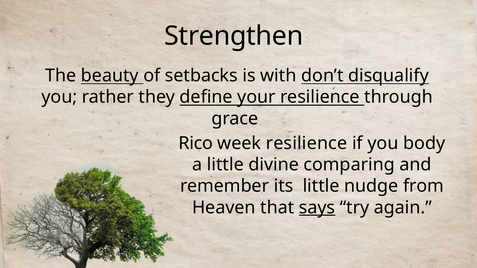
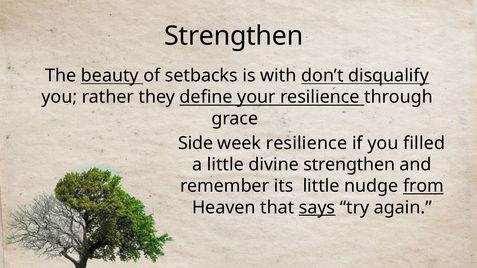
Rico: Rico -> Side
body: body -> filled
divine comparing: comparing -> strengthen
from underline: none -> present
